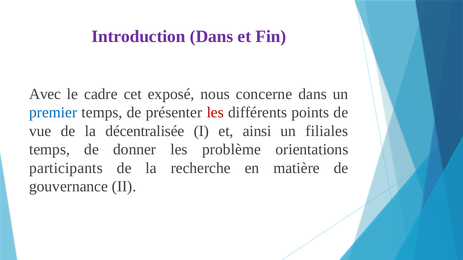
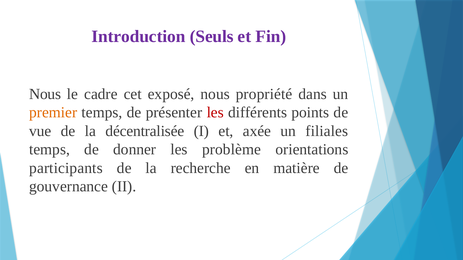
Introduction Dans: Dans -> Seuls
Avec at (45, 94): Avec -> Nous
concerne: concerne -> propriété
premier colour: blue -> orange
ainsi: ainsi -> axée
